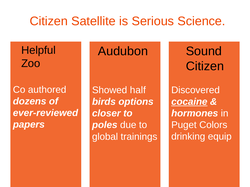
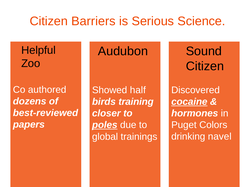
Satellite: Satellite -> Barriers
options: options -> training
ever-reviewed: ever-reviewed -> best-reviewed
poles underline: none -> present
equip: equip -> navel
